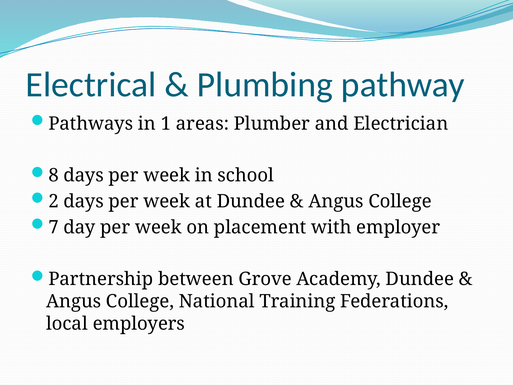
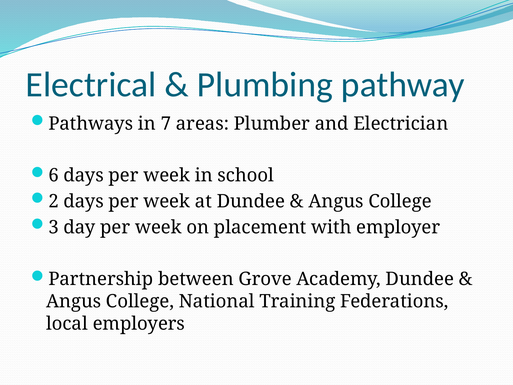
1: 1 -> 7
8: 8 -> 6
7: 7 -> 3
